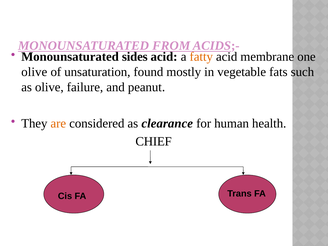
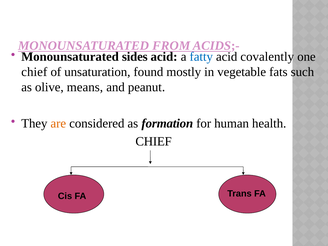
fatty colour: orange -> blue
membrane: membrane -> covalently
olive at (34, 72): olive -> chief
failure: failure -> means
clearance: clearance -> formation
